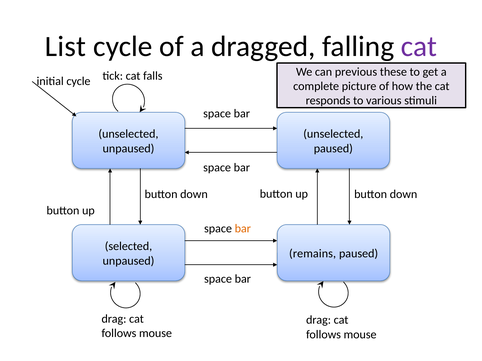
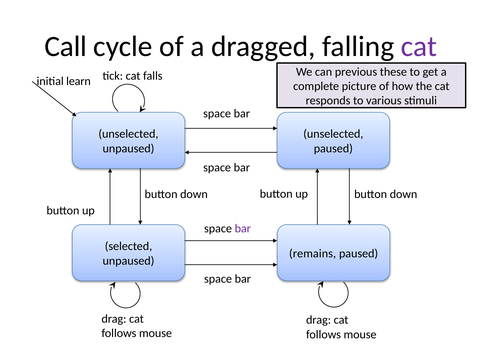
List: List -> Call
initial cycle: cycle -> learn
bar at (243, 229) colour: orange -> purple
